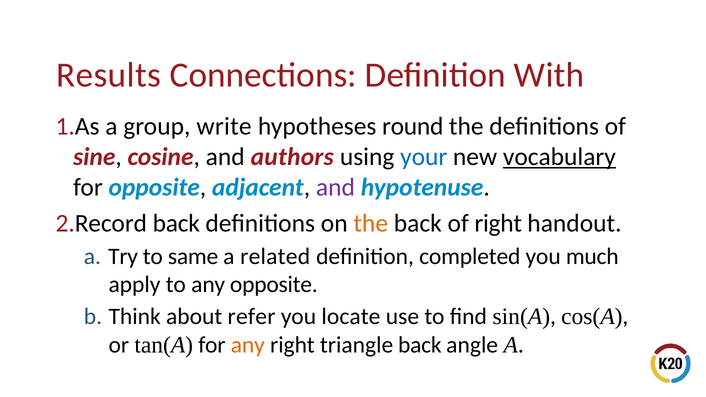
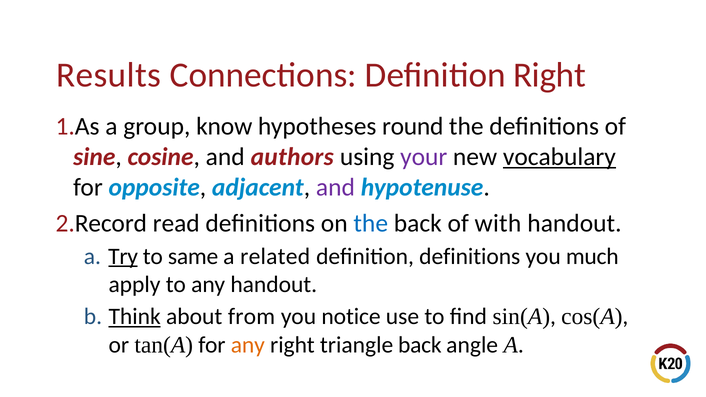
Definition With: With -> Right
write: write -> know
your colour: blue -> purple
back at (176, 223): back -> read
the at (371, 223) colour: orange -> blue
of right: right -> with
Try underline: none -> present
definition completed: completed -> definitions
any opposite: opposite -> handout
Think underline: none -> present
refer: refer -> from
locate: locate -> notice
